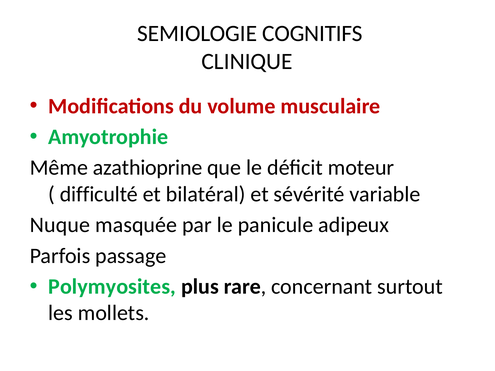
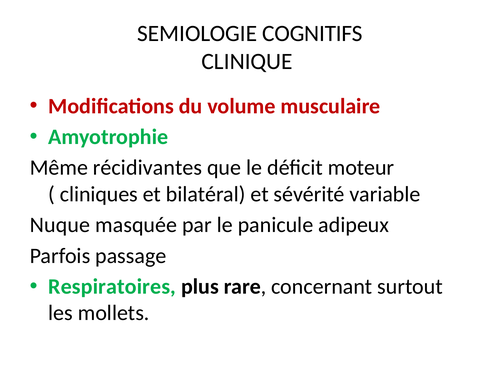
azathioprine: azathioprine -> récidivantes
difficulté: difficulté -> cliniques
Polymyosites: Polymyosites -> Respiratoires
